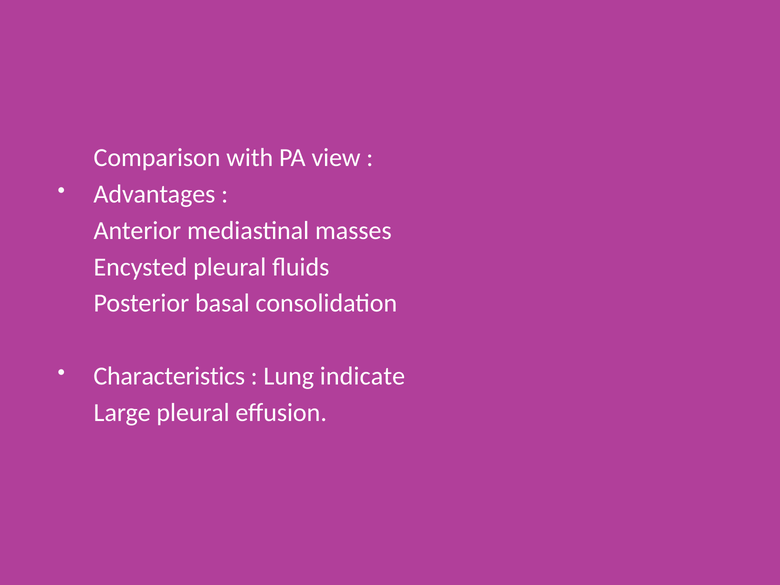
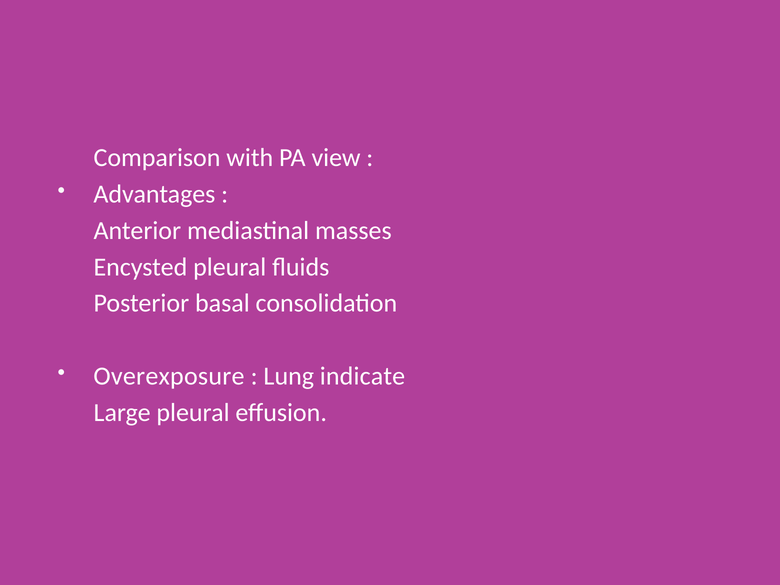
Characteristics: Characteristics -> Overexposure
